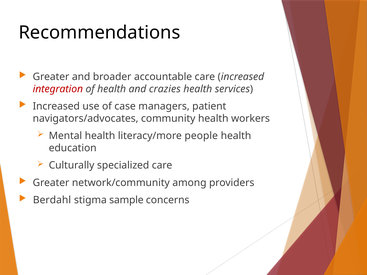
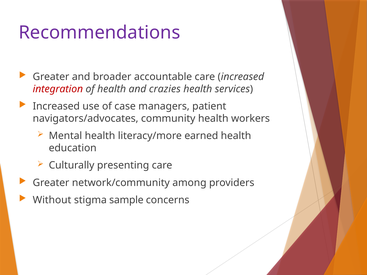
Recommendations colour: black -> purple
people: people -> earned
specialized: specialized -> presenting
Berdahl: Berdahl -> Without
